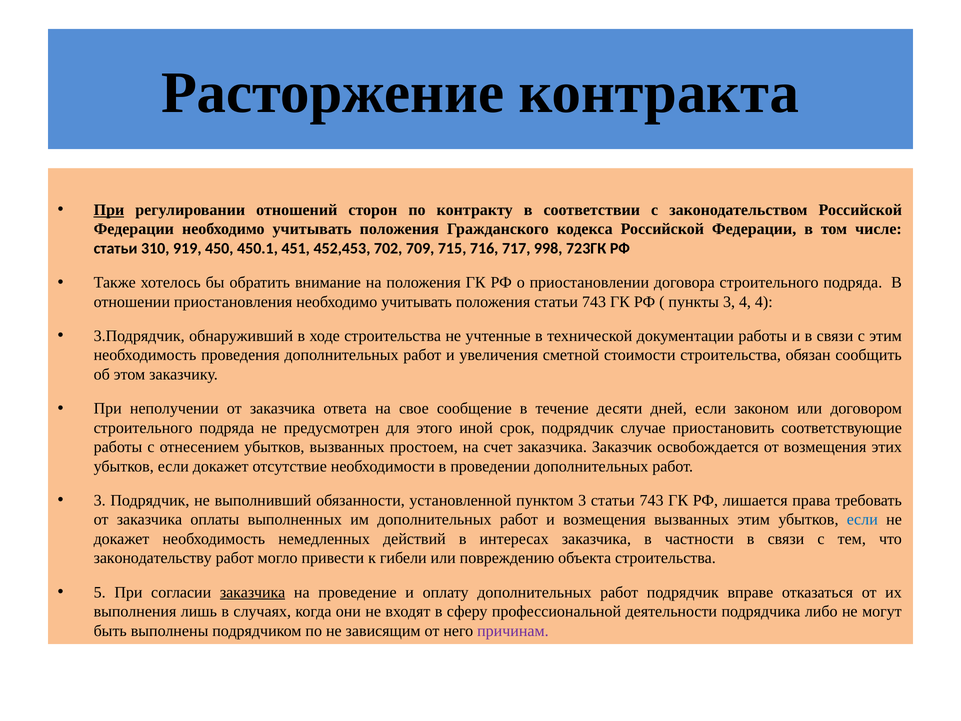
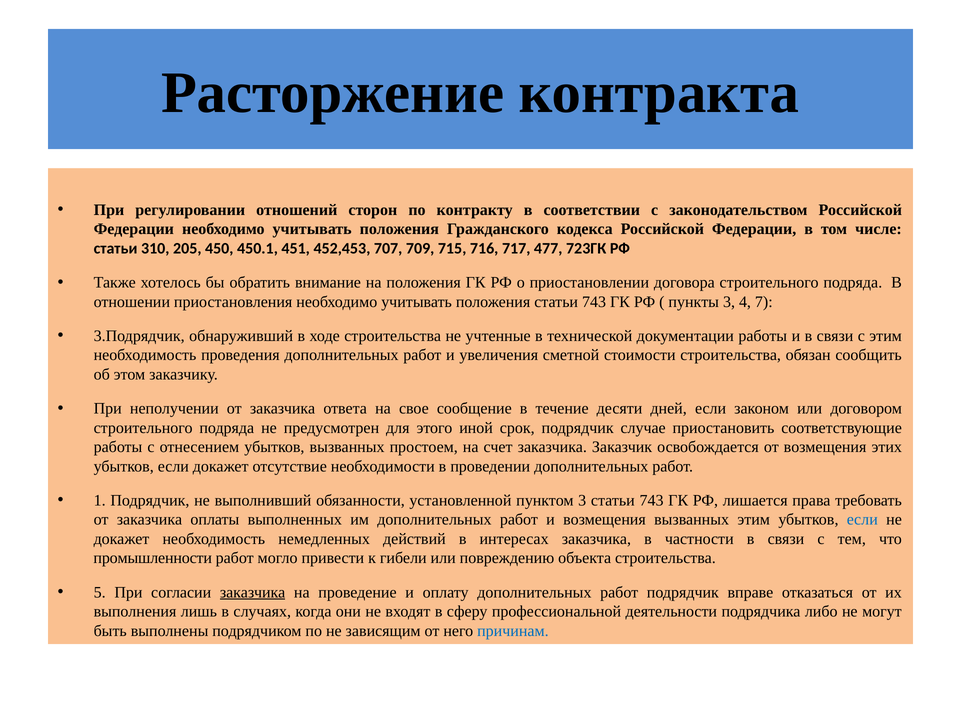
При at (109, 210) underline: present -> none
919: 919 -> 205
702: 702 -> 707
998: 998 -> 477
4 4: 4 -> 7
3 at (100, 500): 3 -> 1
законодательству: законодательству -> промышленности
причинам colour: purple -> blue
